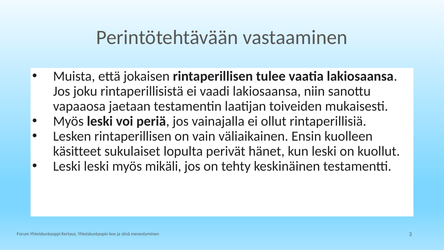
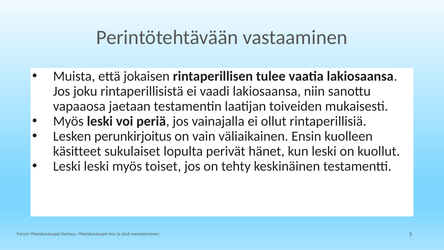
Lesken rintaperillisen: rintaperillisen -> perunkirjoitus
mikäli: mikäli -> toiset
